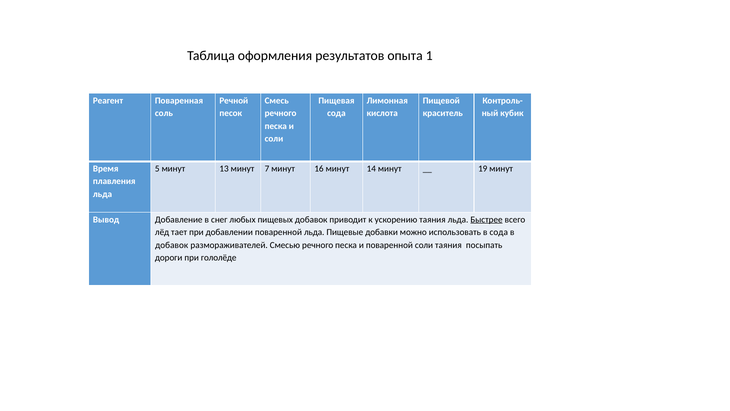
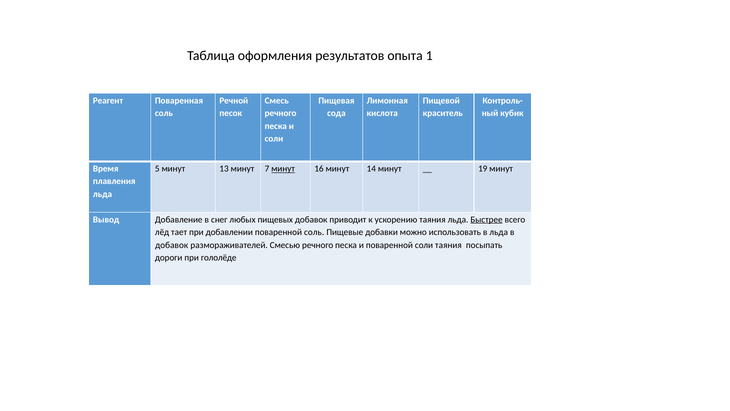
минут at (283, 169) underline: none -> present
поваренной льда: льда -> соль
в сода: сода -> льда
